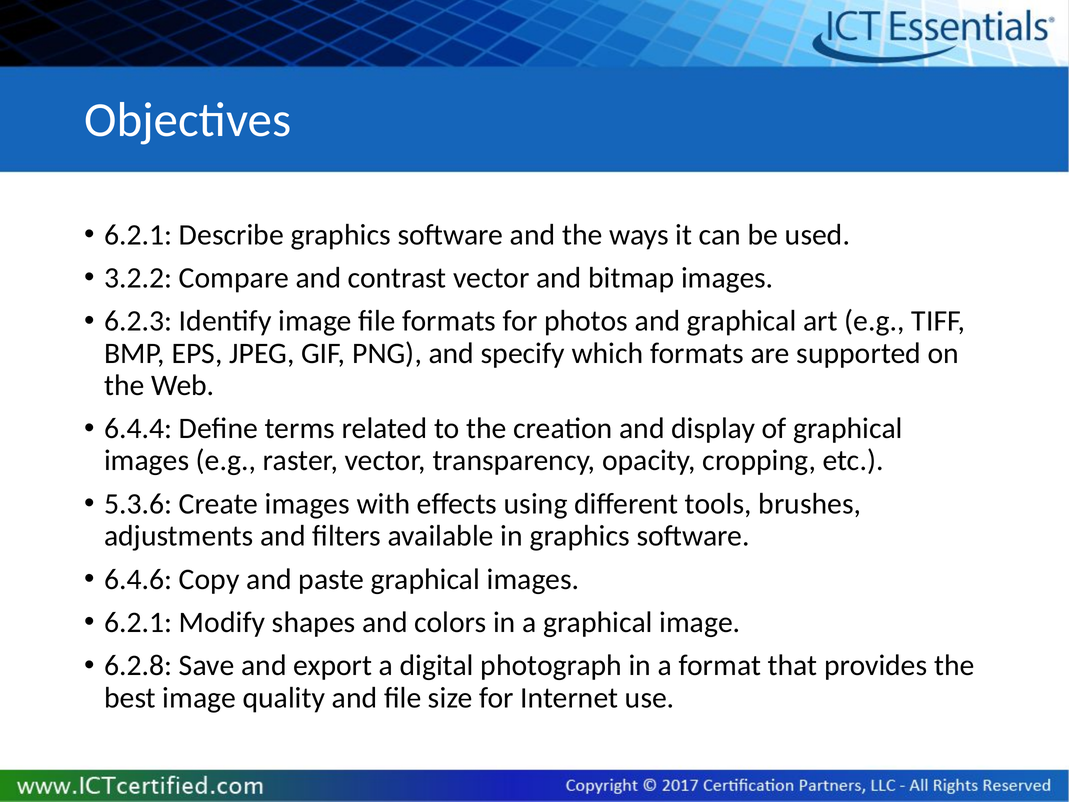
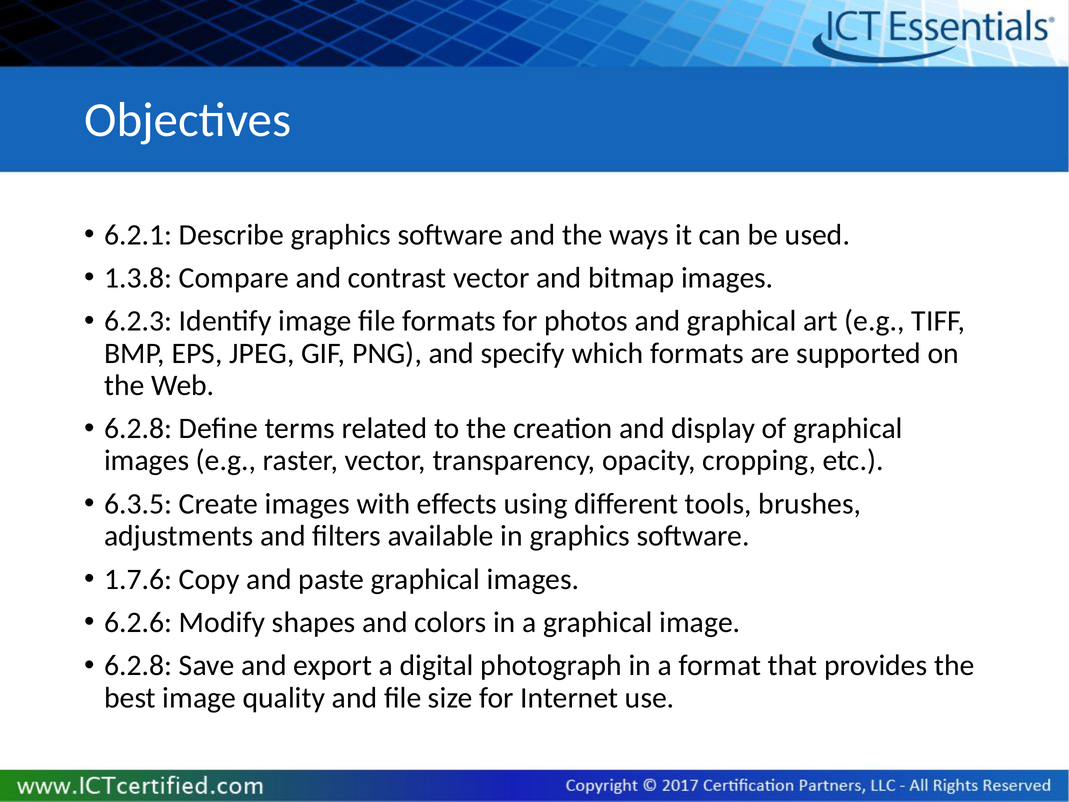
3.2.2: 3.2.2 -> 1.3.8
6.4.4 at (138, 428): 6.4.4 -> 6.2.8
5.3.6: 5.3.6 -> 6.3.5
6.4.6: 6.4.6 -> 1.7.6
6.2.1 at (138, 622): 6.2.1 -> 6.2.6
